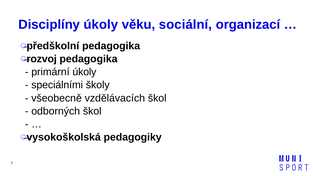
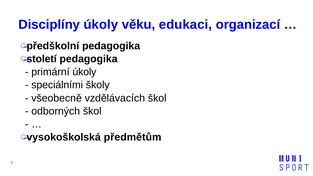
sociální: sociální -> edukaci
rozvoj: rozvoj -> století
pedagogiky: pedagogiky -> předmětům
